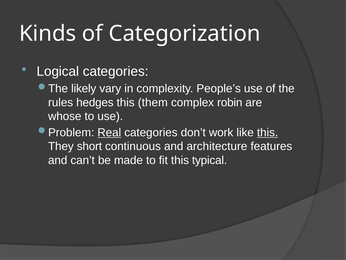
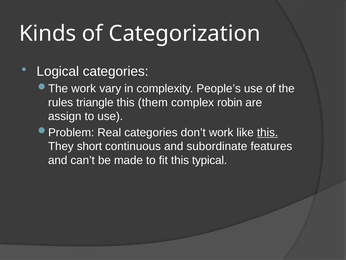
likely at (84, 88): likely -> work
hedges: hedges -> triangle
whose: whose -> assign
Real underline: present -> none
architecture: architecture -> subordinate
